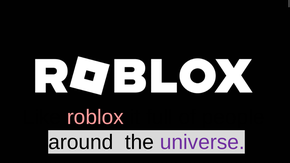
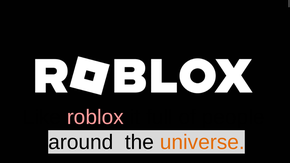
universe colour: purple -> orange
